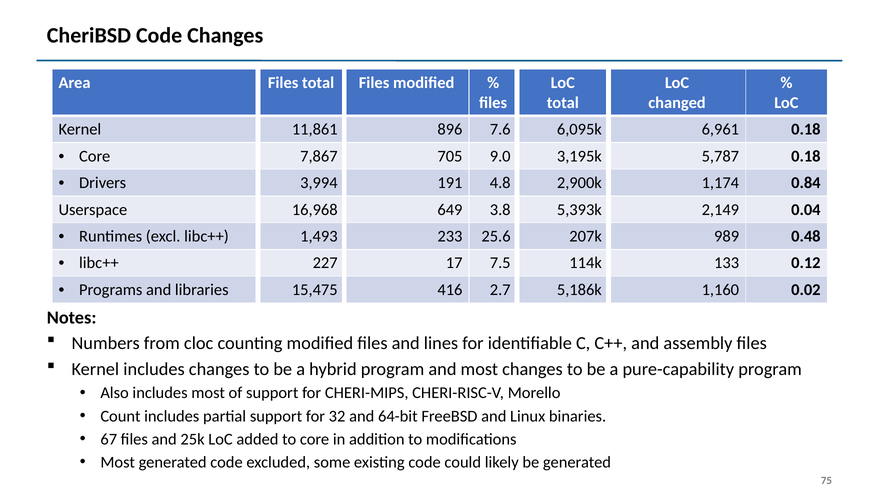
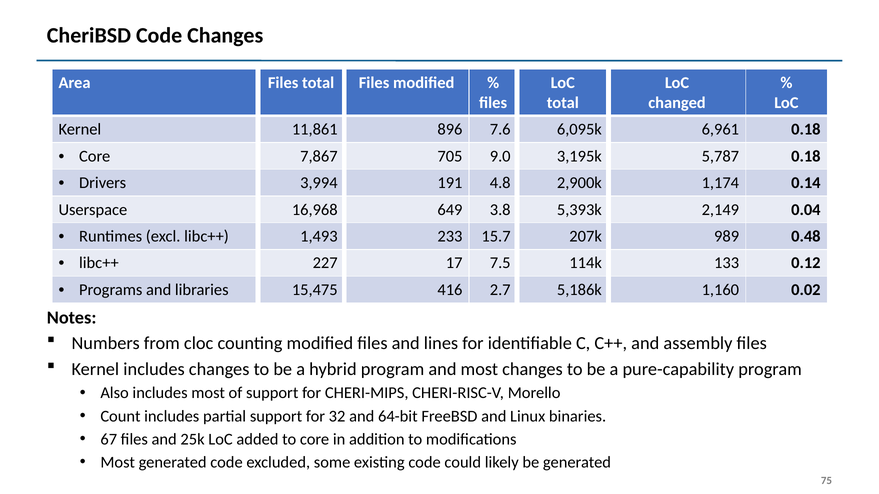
0.84: 0.84 -> 0.14
25.6: 25.6 -> 15.7
